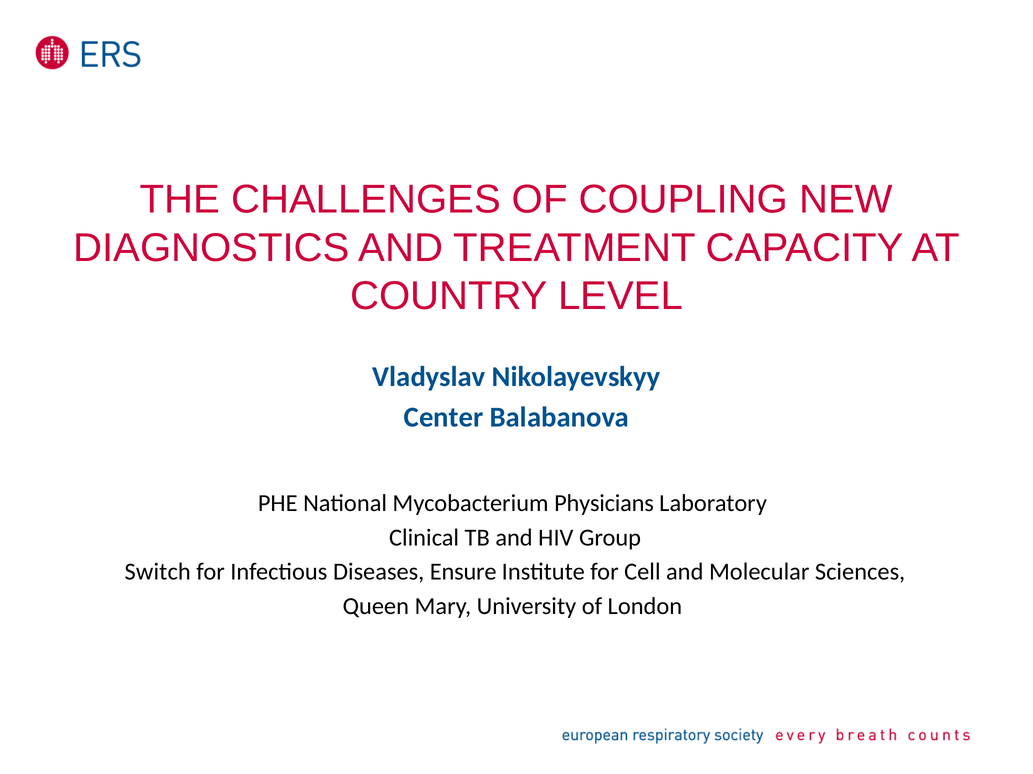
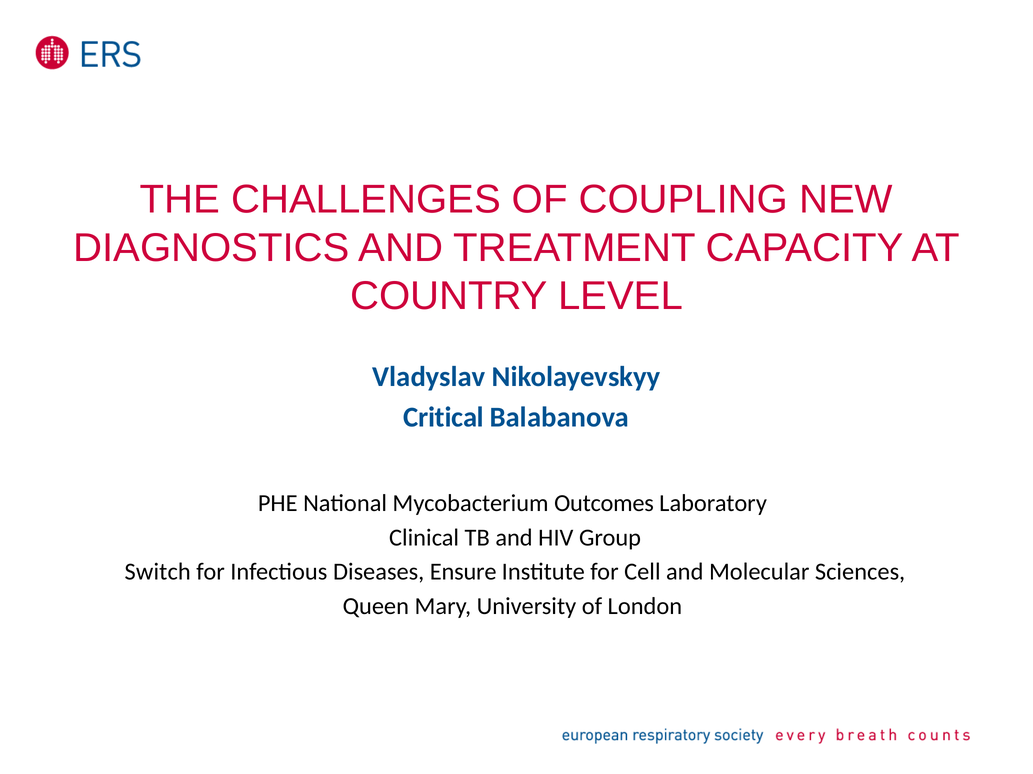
Center: Center -> Critical
Physicians: Physicians -> Outcomes
